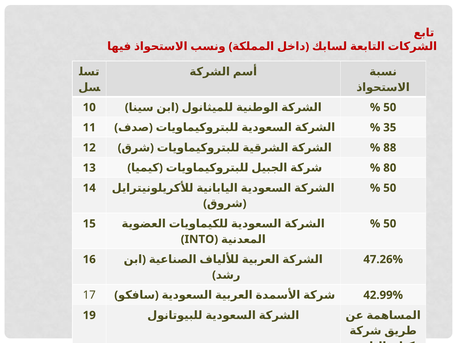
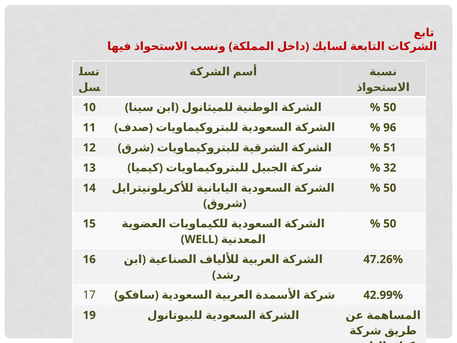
35: 35 -> 96
88: 88 -> 51
80: 80 -> 32
INTO: INTO -> WELL
